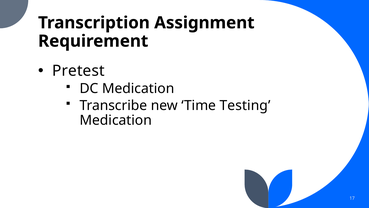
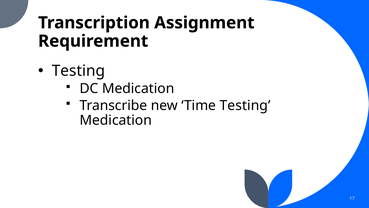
Pretest at (78, 71): Pretest -> Testing
